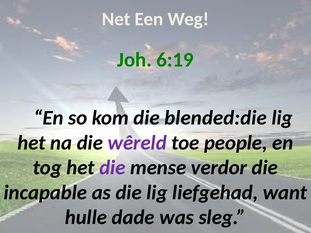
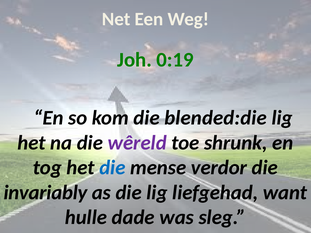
6:19: 6:19 -> 0:19
people: people -> shrunk
die at (112, 168) colour: purple -> blue
incapable: incapable -> invariably
